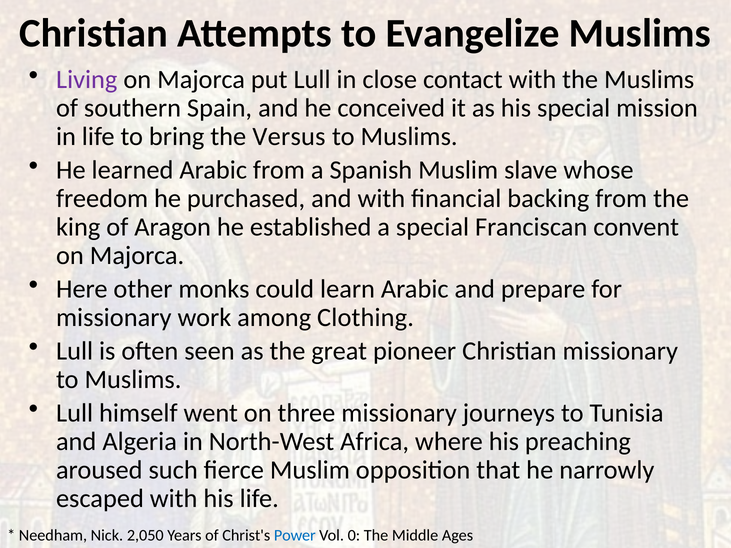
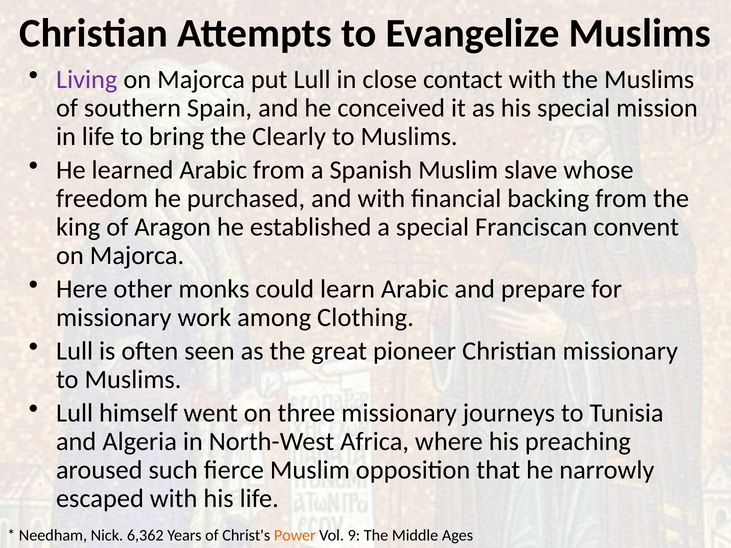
Versus: Versus -> Clearly
2,050: 2,050 -> 6,362
Power colour: blue -> orange
0: 0 -> 9
